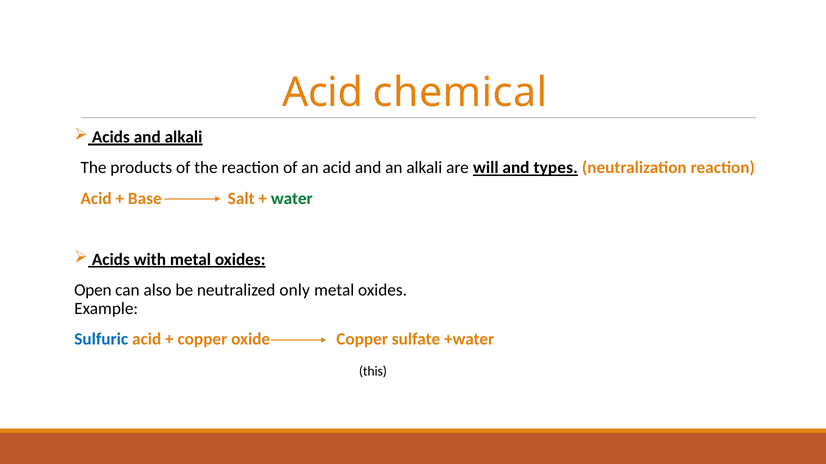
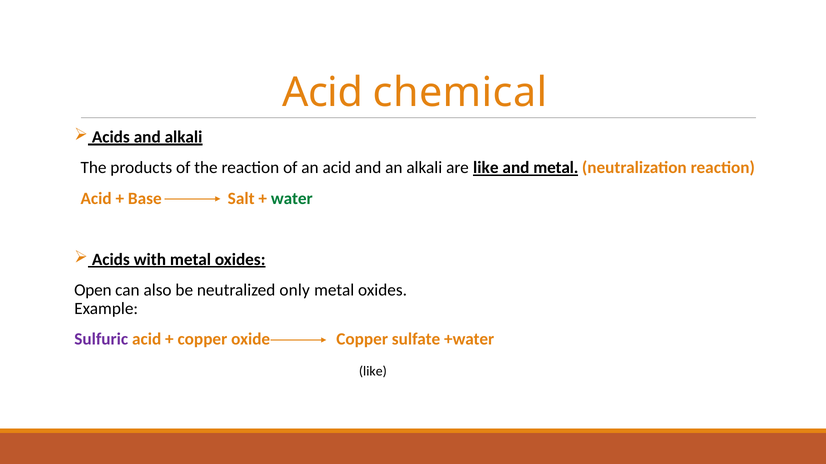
are will: will -> like
and types: types -> metal
Sulfuric colour: blue -> purple
this at (373, 371): this -> like
